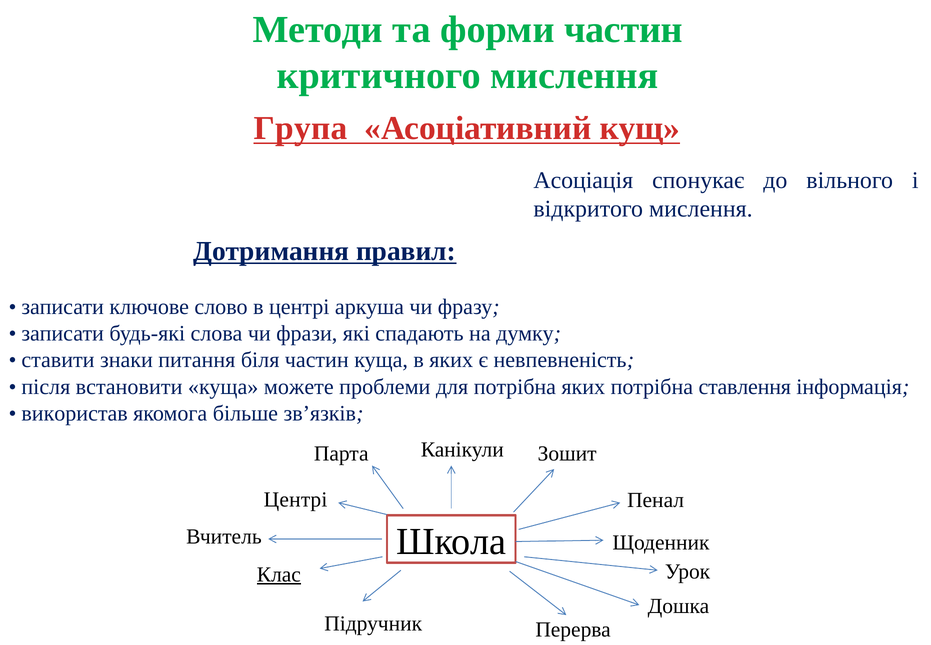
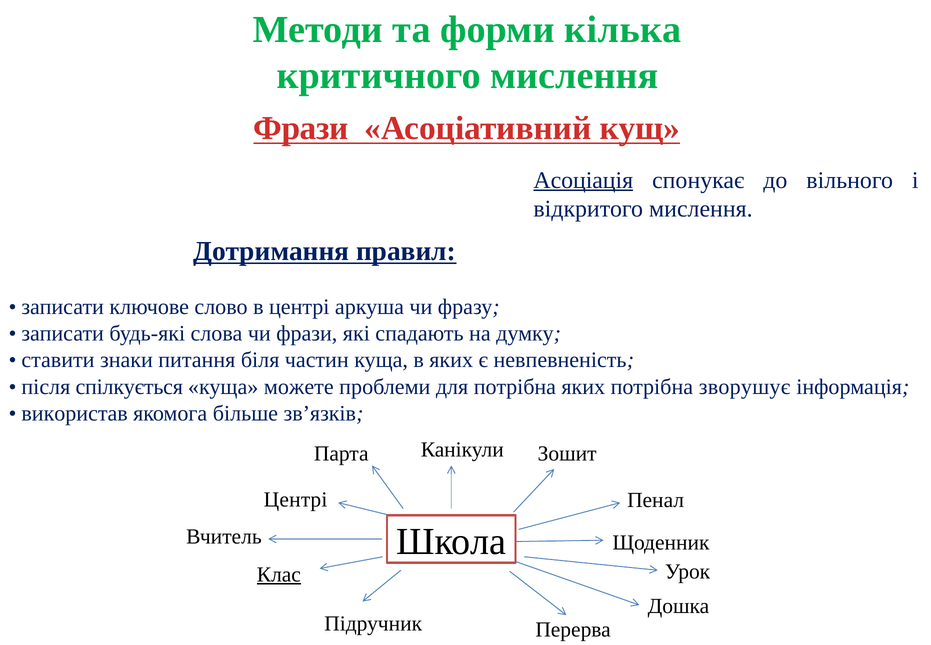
форми частин: частин -> кілька
Група at (300, 128): Група -> Фрази
Асоціація underline: none -> present
встановити: встановити -> спілкується
ставлення: ставлення -> зворушує
